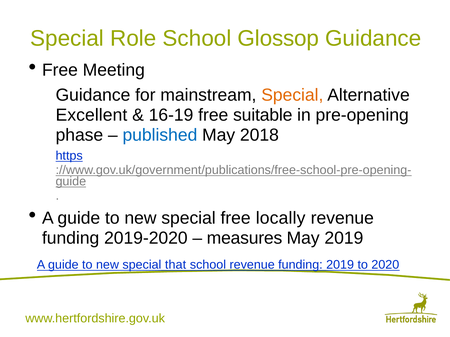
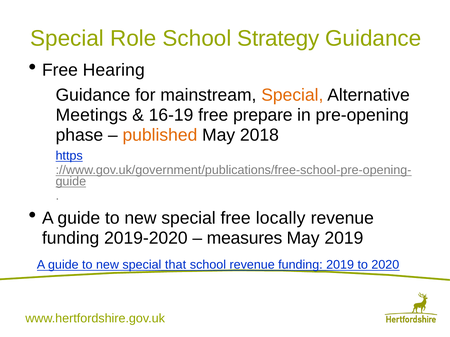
Glossop: Glossop -> Strategy
Meeting: Meeting -> Hearing
Excellent: Excellent -> Meetings
suitable: suitable -> prepare
published colour: blue -> orange
